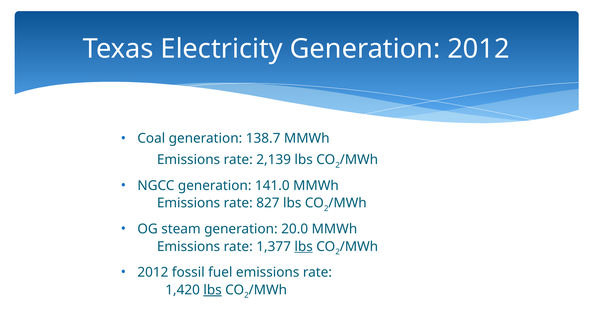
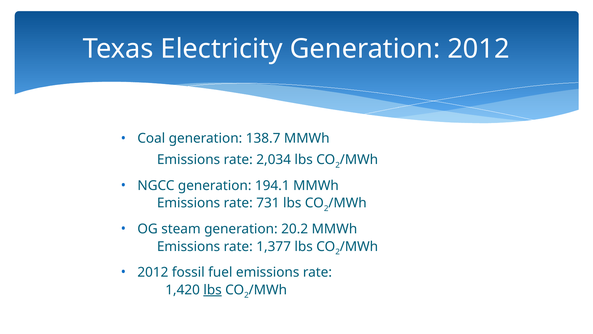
2,139: 2,139 -> 2,034
141.0: 141.0 -> 194.1
827: 827 -> 731
20.0: 20.0 -> 20.2
lbs at (304, 246) underline: present -> none
